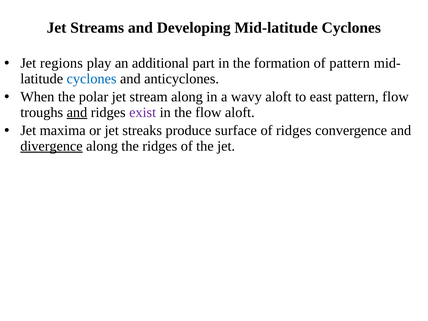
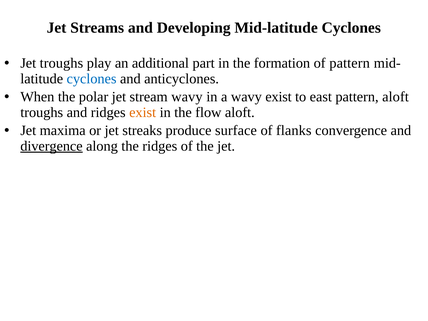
Jet regions: regions -> troughs
stream along: along -> wavy
wavy aloft: aloft -> exist
pattern flow: flow -> aloft
and at (77, 112) underline: present -> none
exist at (143, 112) colour: purple -> orange
of ridges: ridges -> flanks
